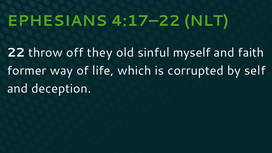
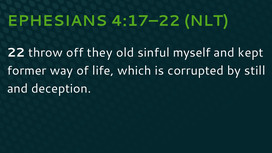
faith: faith -> kept
self: self -> still
